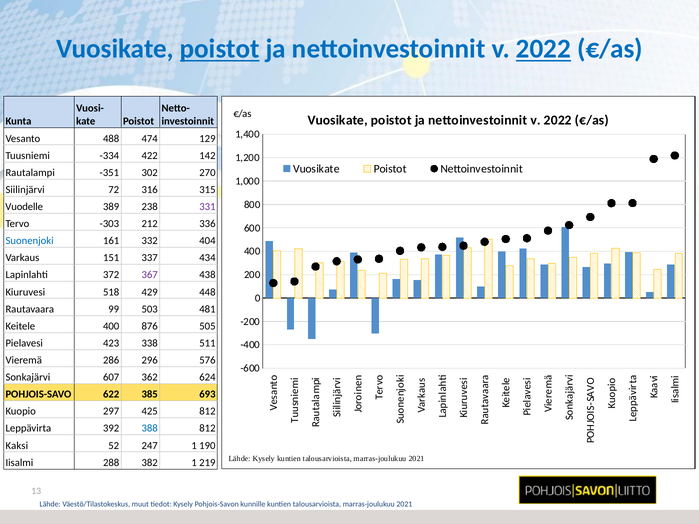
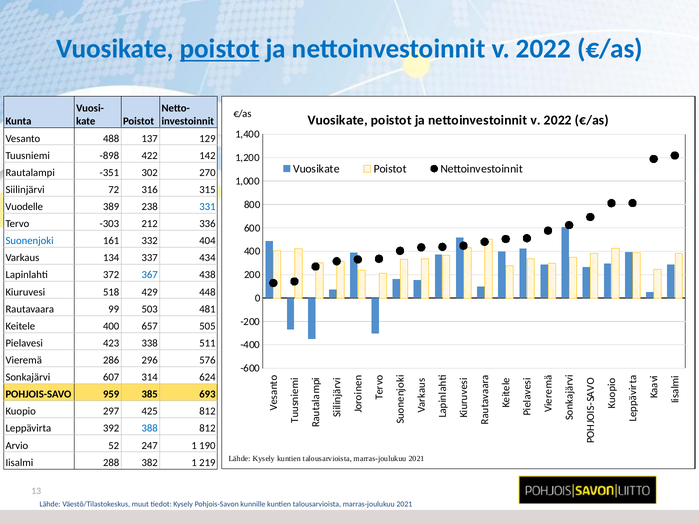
2022 at (543, 49) underline: present -> none
474: 474 -> 137
-334: -334 -> -898
331 colour: purple -> blue
151: 151 -> 134
367 colour: purple -> blue
876: 876 -> 657
362: 362 -> 314
622: 622 -> 959
Kaksi: Kaksi -> Arvio
